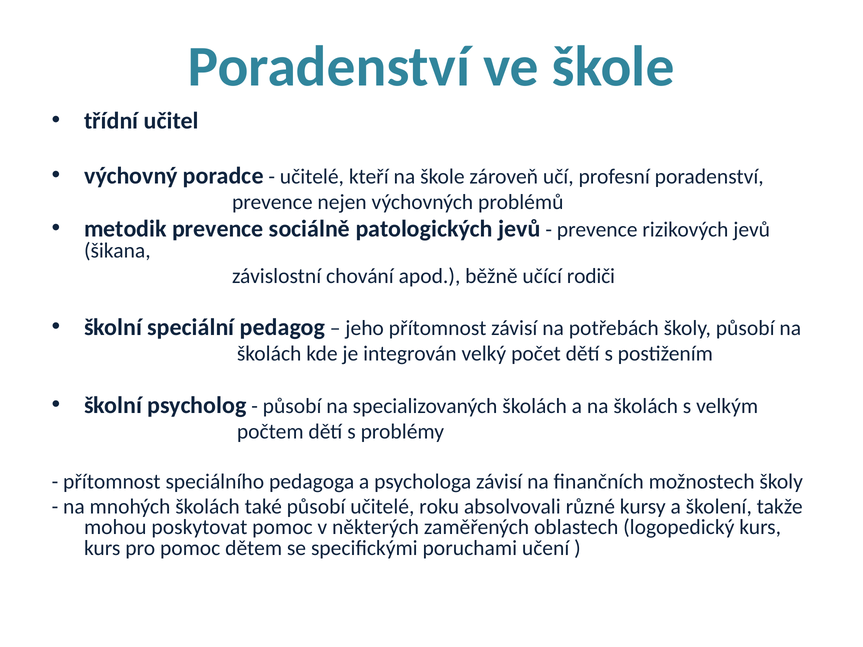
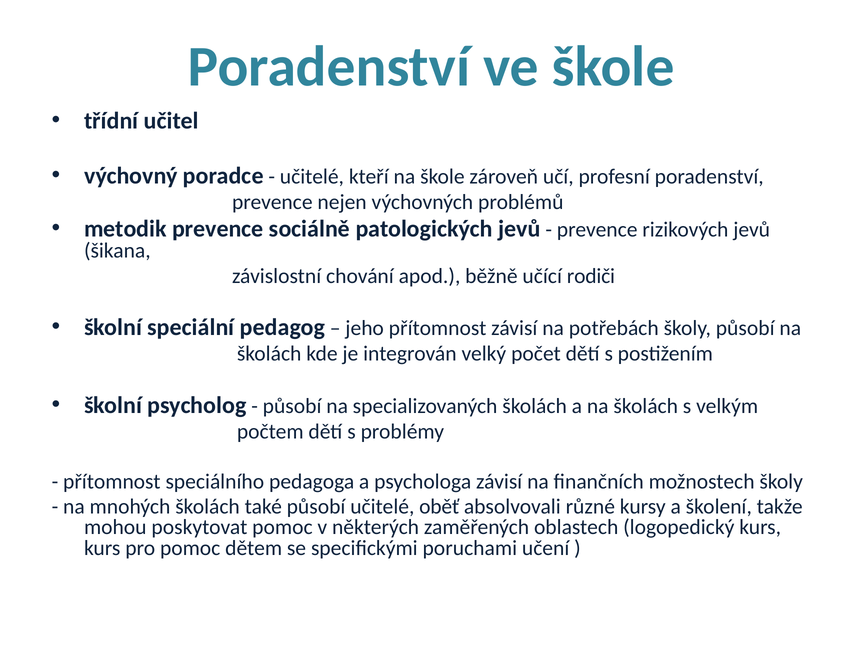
roku: roku -> oběť
